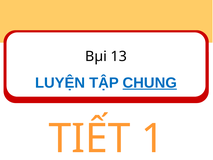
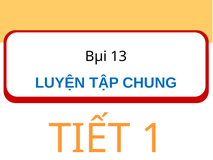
CHUNG underline: present -> none
